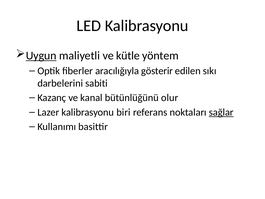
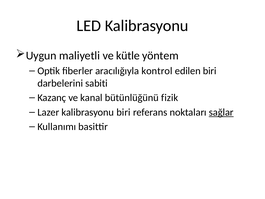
Uygun underline: present -> none
gösterir: gösterir -> kontrol
edilen sıkı: sıkı -> biri
olur: olur -> fizik
